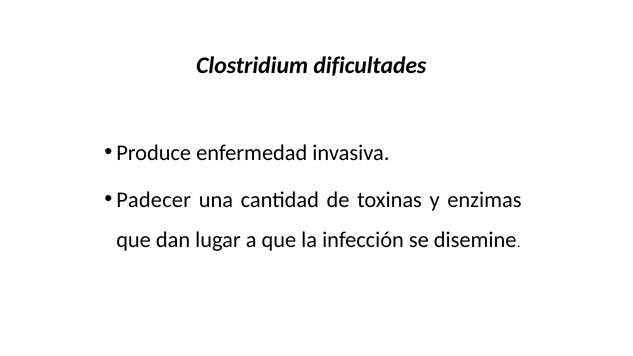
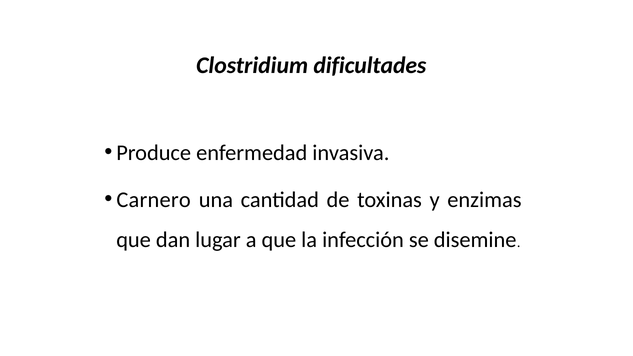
Padecer: Padecer -> Carnero
